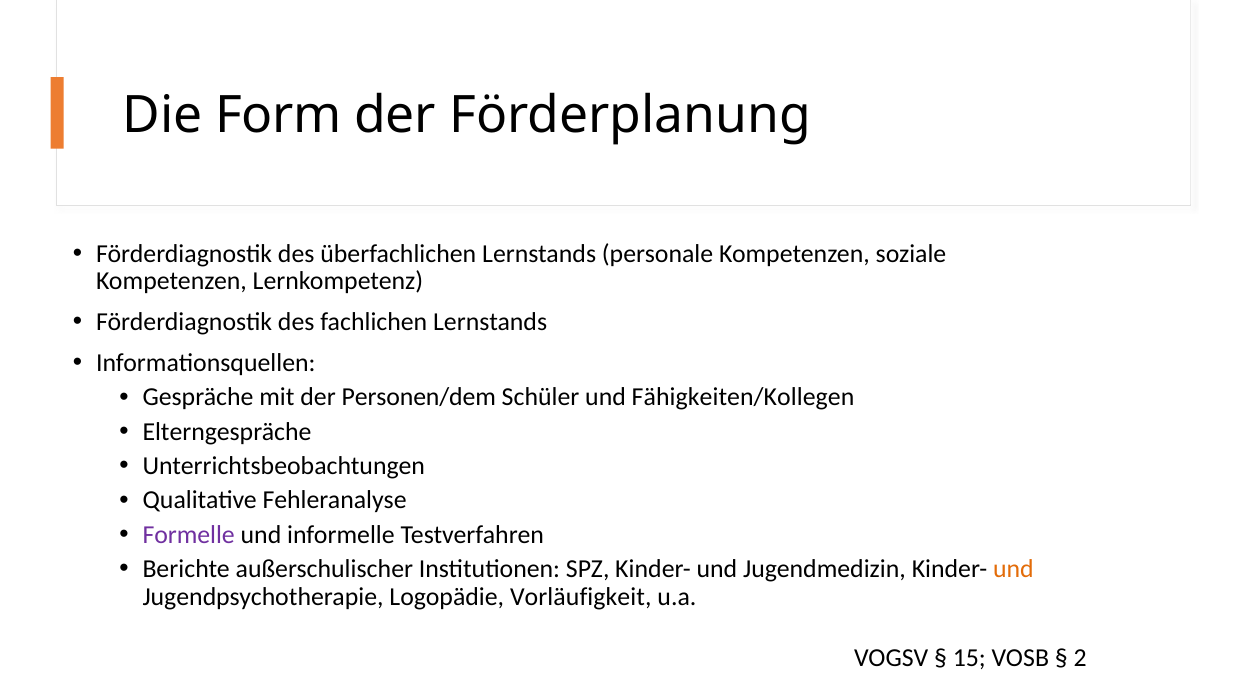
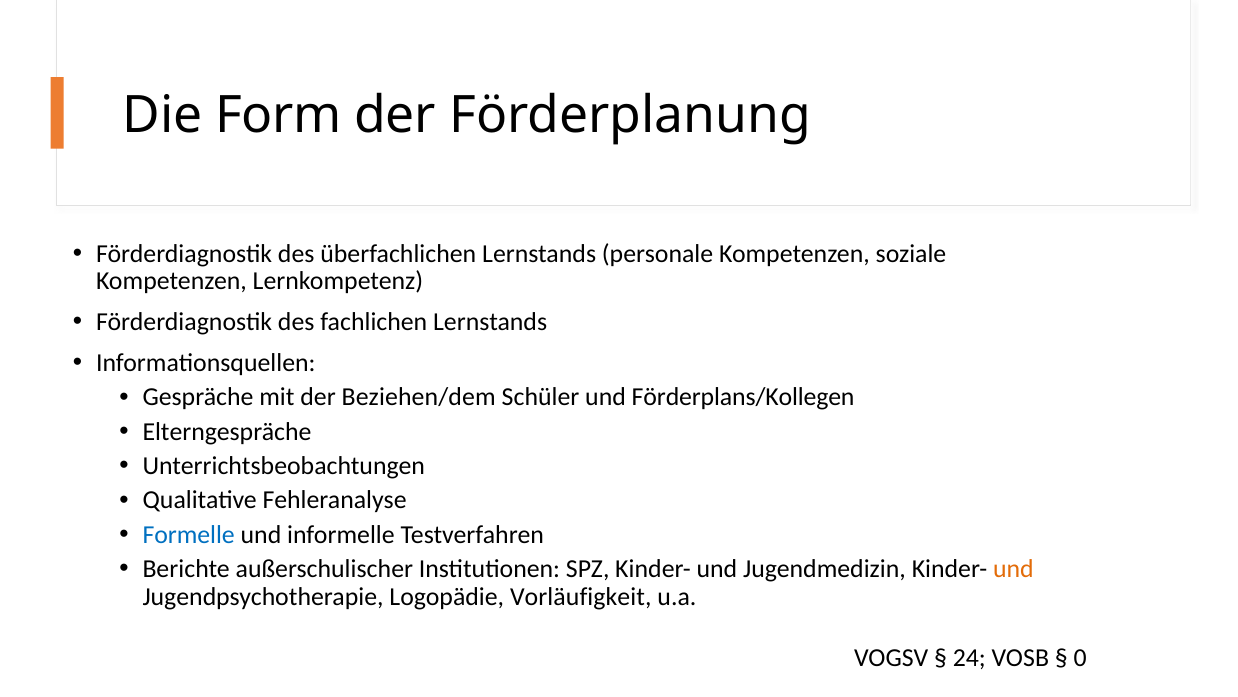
Personen/dem: Personen/dem -> Beziehen/dem
Fähigkeiten/Kollegen: Fähigkeiten/Kollegen -> Förderplans/Kollegen
Formelle colour: purple -> blue
15: 15 -> 24
2: 2 -> 0
